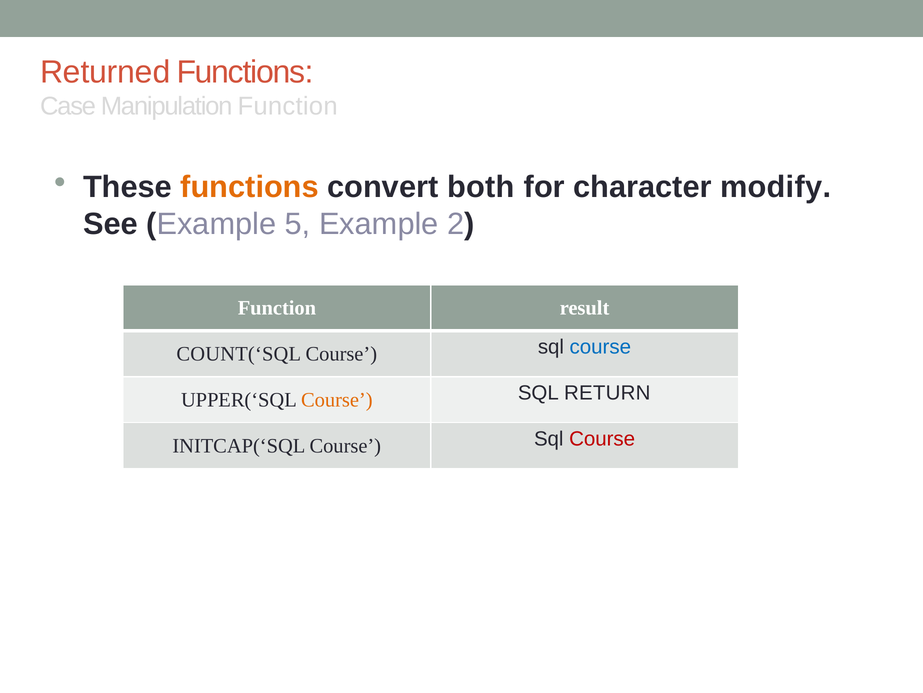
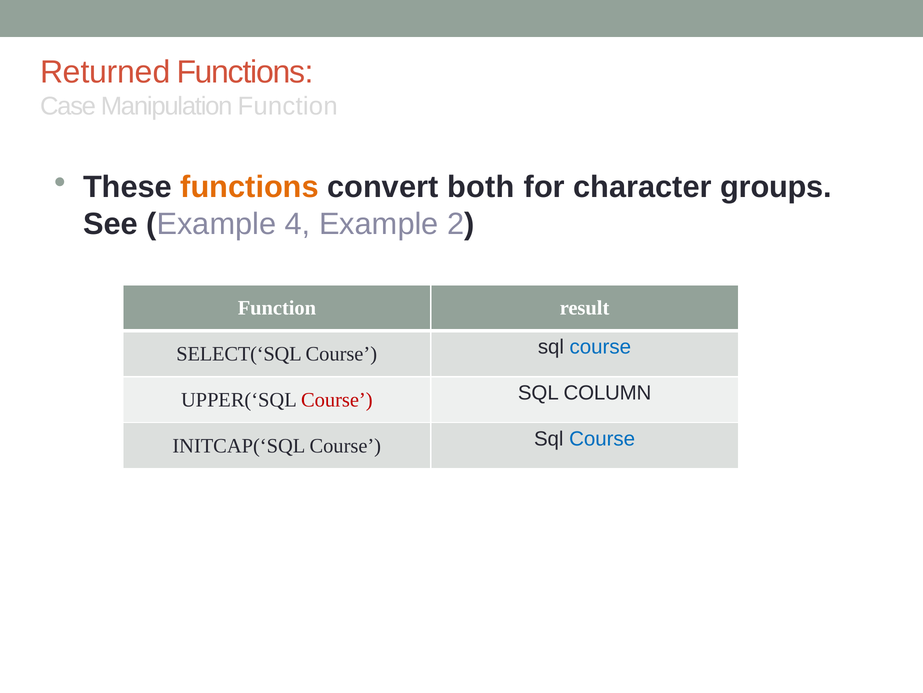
modify: modify -> groups
5: 5 -> 4
COUNT(‘SQL: COUNT(‘SQL -> SELECT(‘SQL
Course at (337, 399) colour: orange -> red
RETURN: RETURN -> COLUMN
Course at (602, 438) colour: red -> blue
